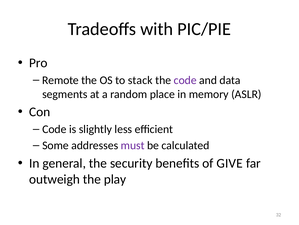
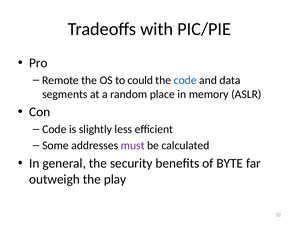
stack: stack -> could
code at (185, 80) colour: purple -> blue
GIVE: GIVE -> BYTE
